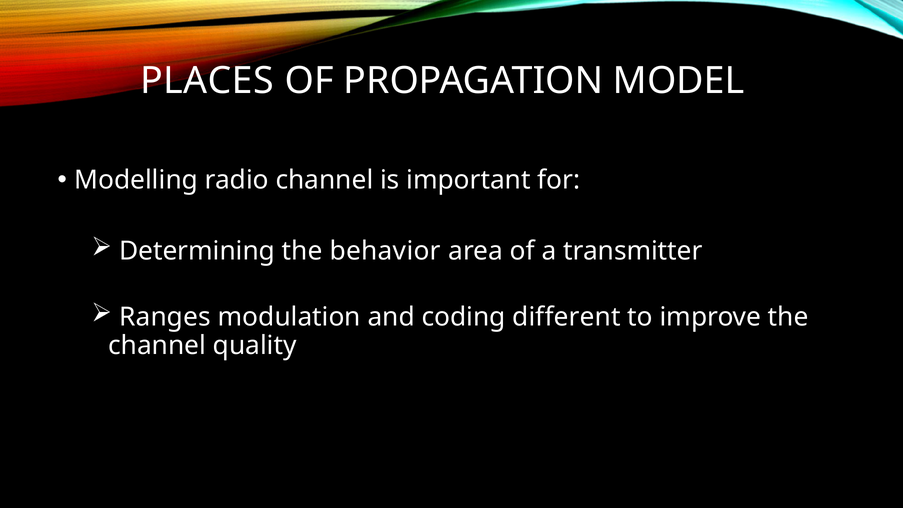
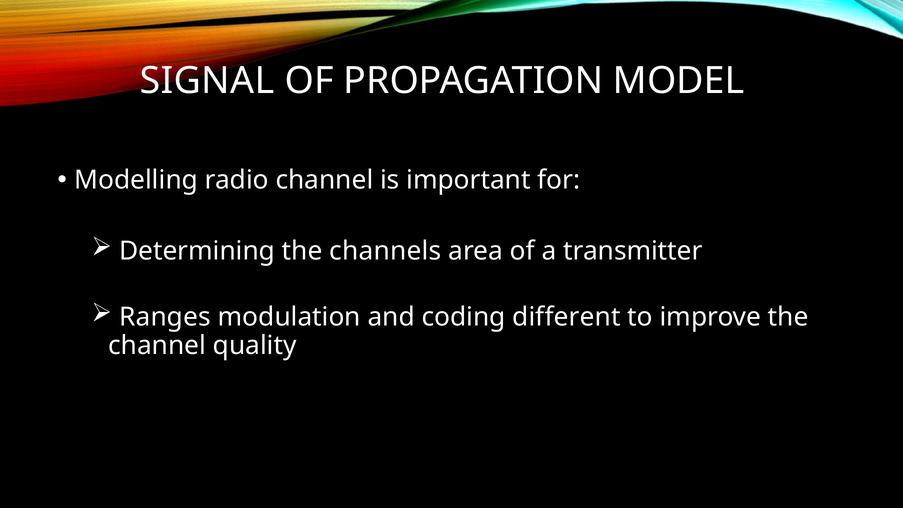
PLACES: PLACES -> SIGNAL
behavior: behavior -> channels
